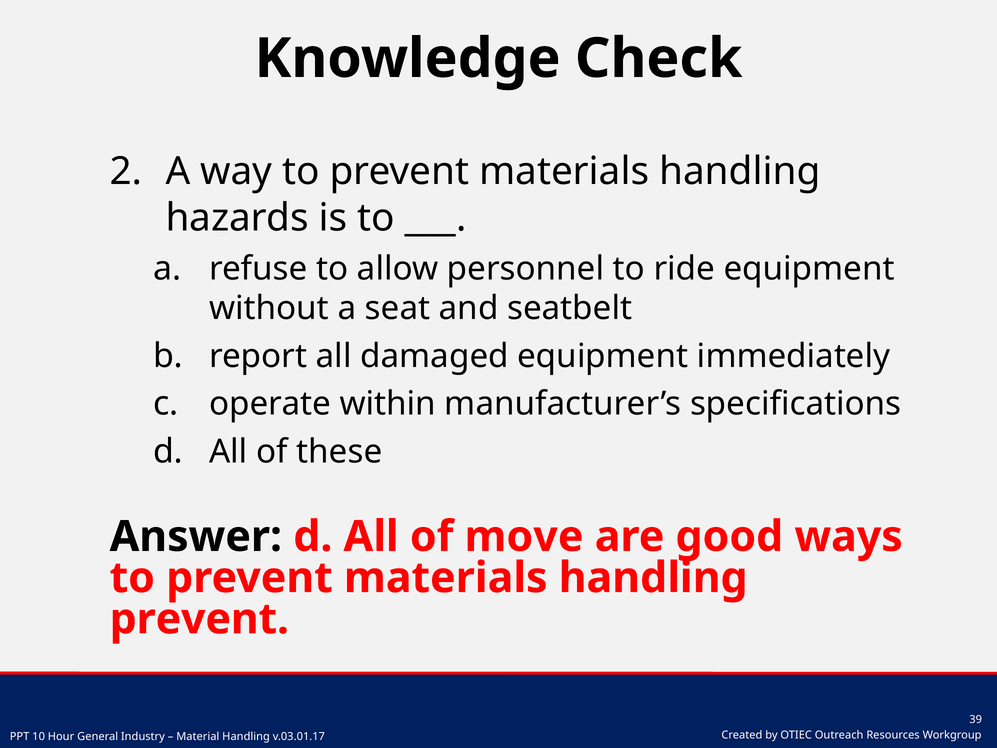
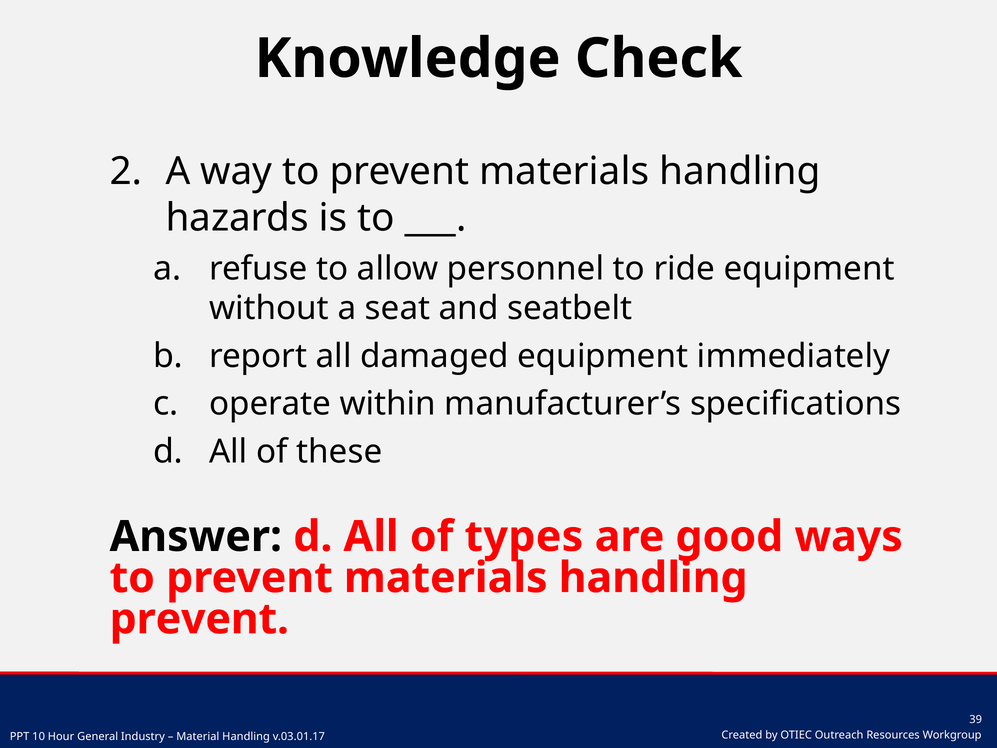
move: move -> types
